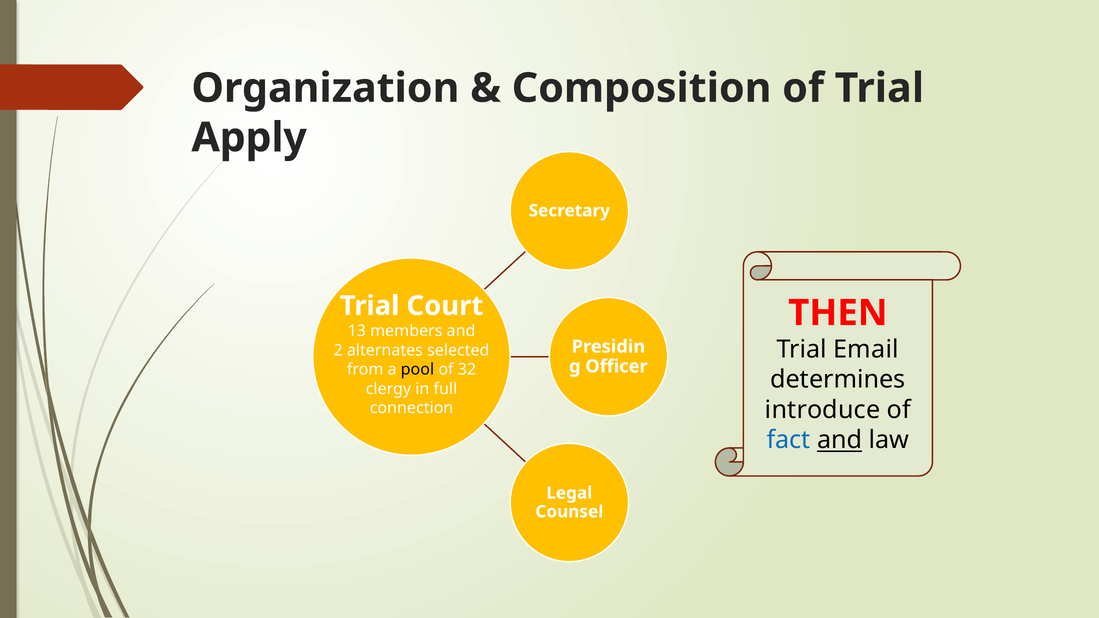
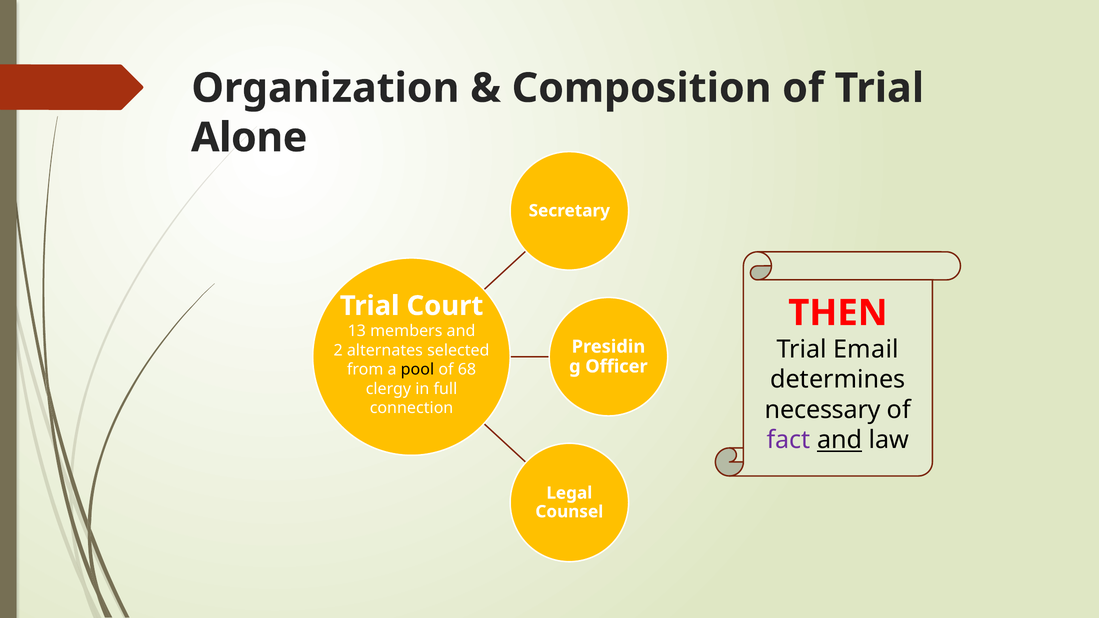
Apply: Apply -> Alone
32: 32 -> 68
introduce: introduce -> necessary
fact colour: blue -> purple
